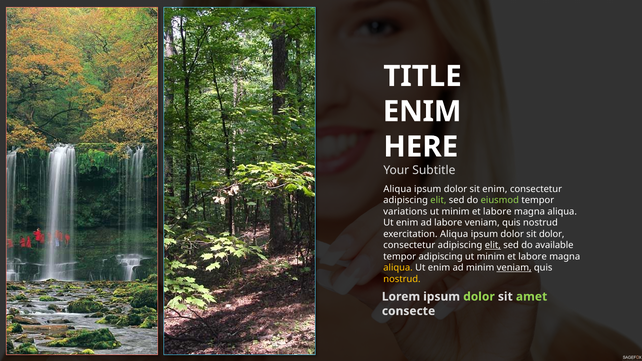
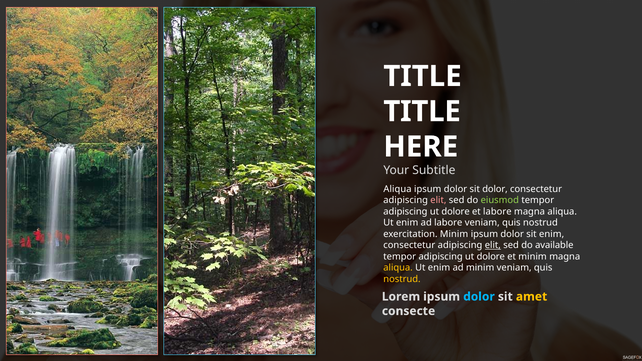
ENIM at (422, 112): ENIM -> TITLE
sit enim: enim -> dolor
elit at (438, 200) colour: light green -> pink
variations at (405, 212): variations -> adipiscing
minim at (456, 212): minim -> dolore
exercitation Aliqua: Aliqua -> Minim
sit dolor: dolor -> enim
minim at (491, 257): minim -> dolore
labore at (533, 257): labore -> minim
veniam at (514, 268) underline: present -> none
dolor at (479, 297) colour: light green -> light blue
amet colour: light green -> yellow
